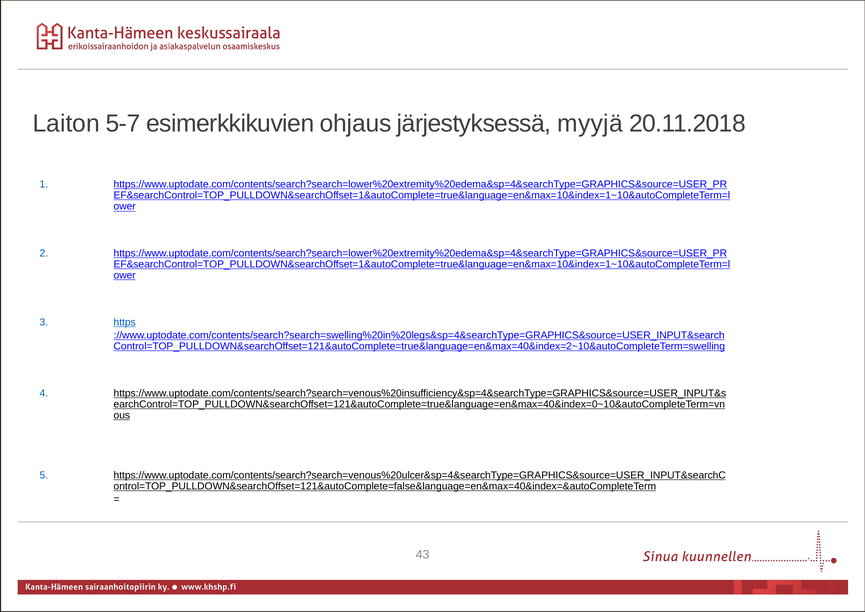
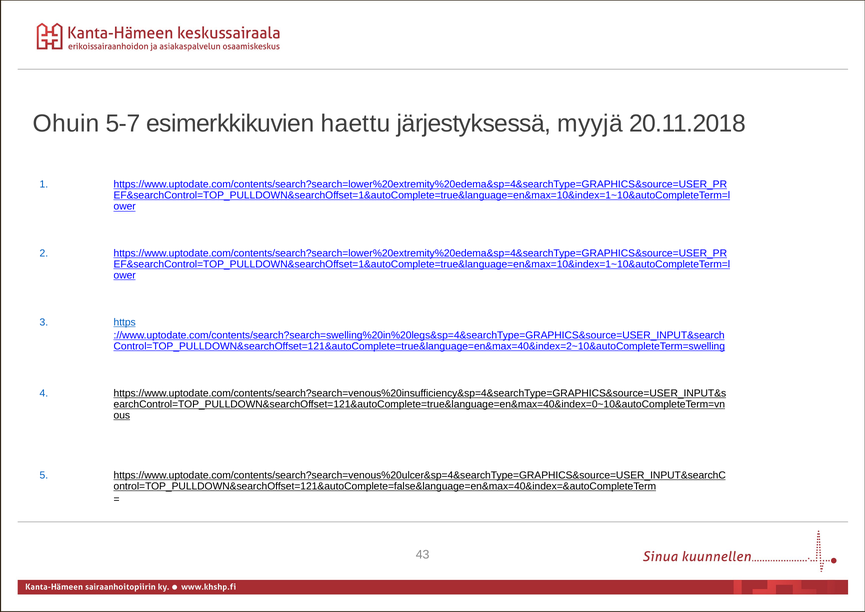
Laiton: Laiton -> Ohuin
ohjaus: ohjaus -> haettu
